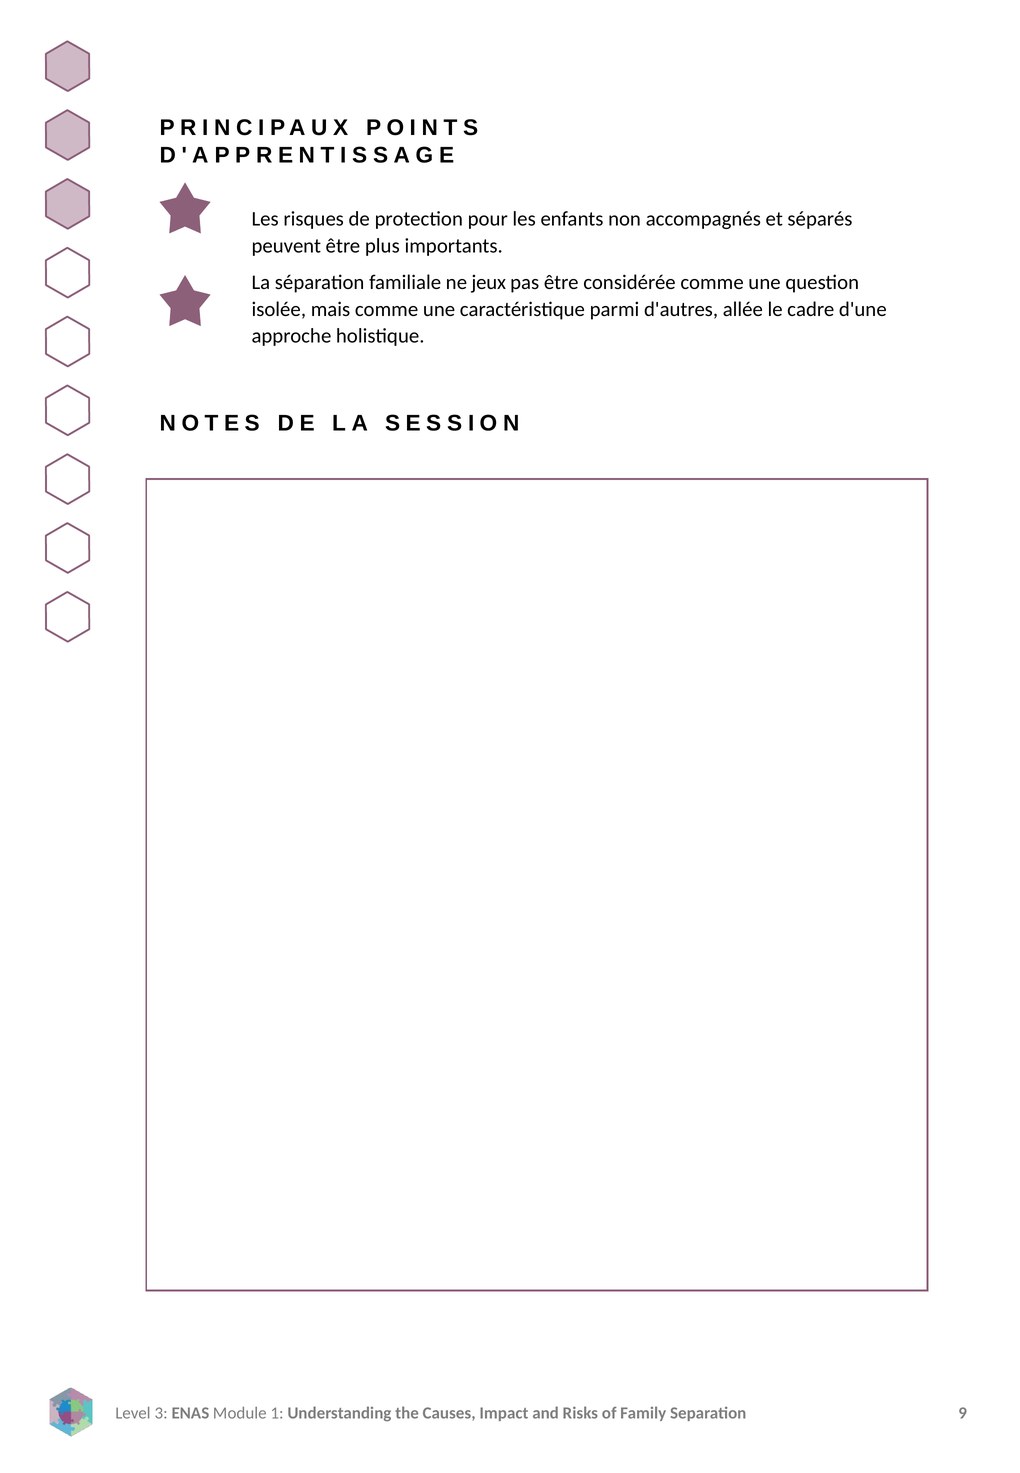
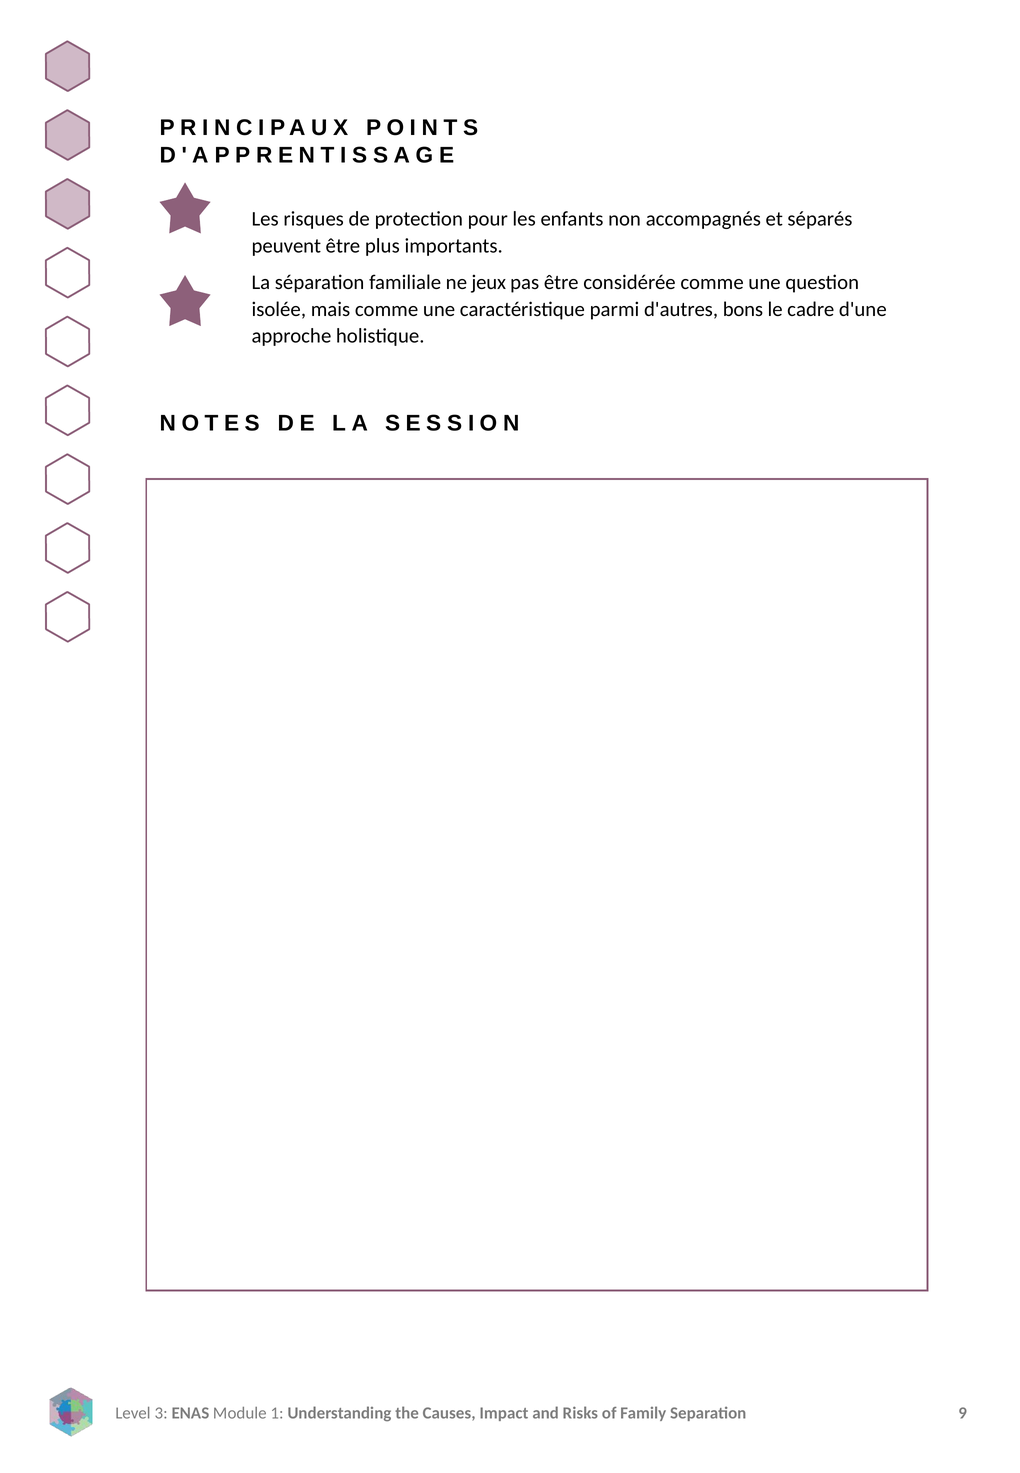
allée: allée -> bons
